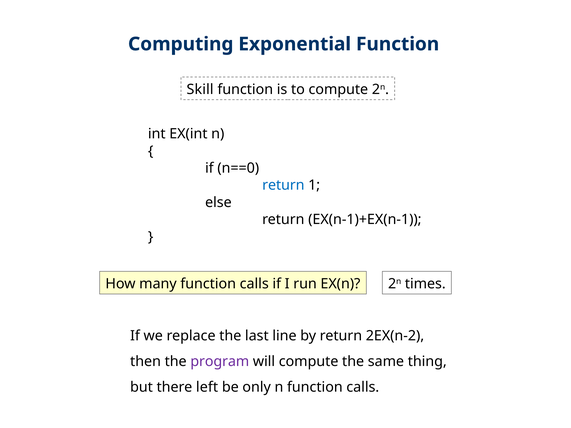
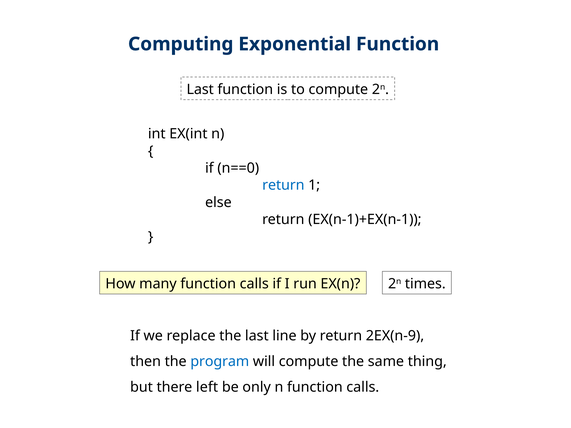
Skill at (200, 89): Skill -> Last
2EX(n-2: 2EX(n-2 -> 2EX(n-9
program colour: purple -> blue
